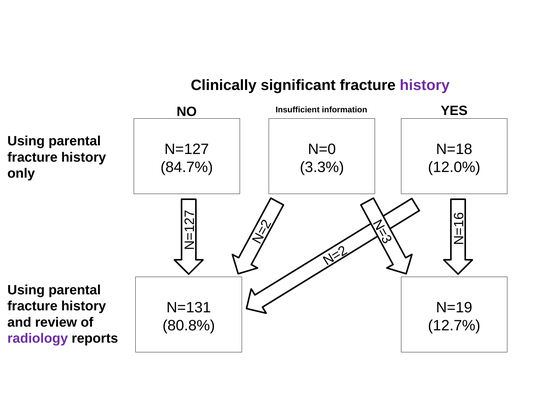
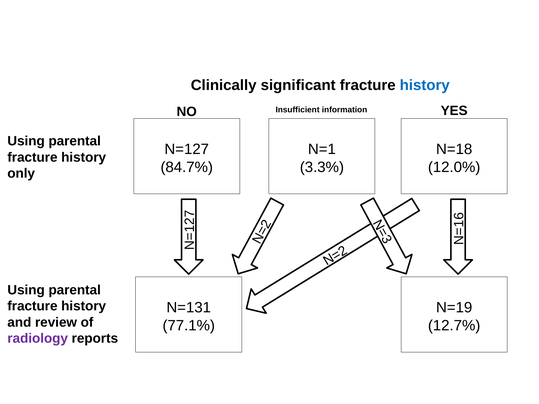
history at (425, 85) colour: purple -> blue
N=0: N=0 -> N=1
80.8%: 80.8% -> 77.1%
